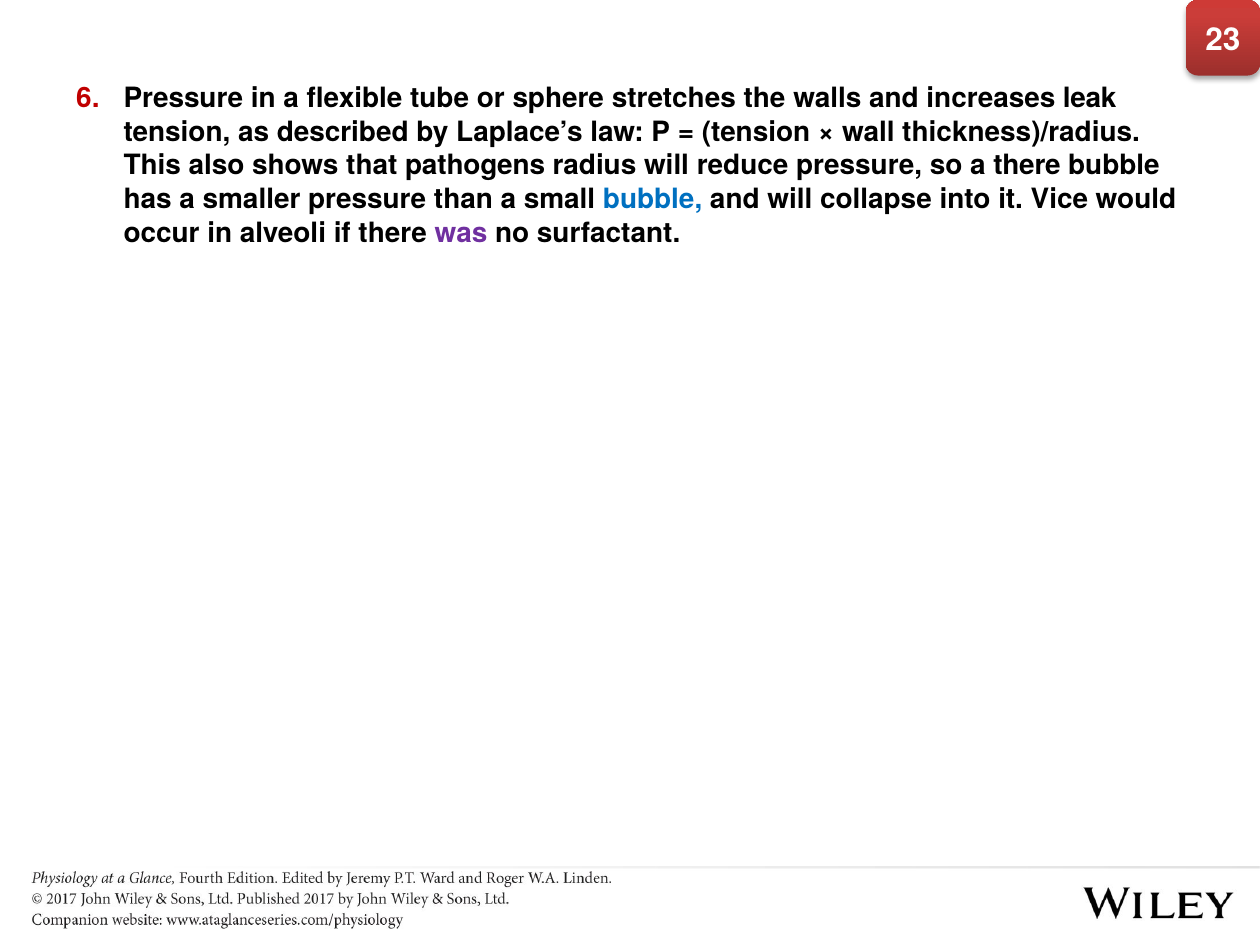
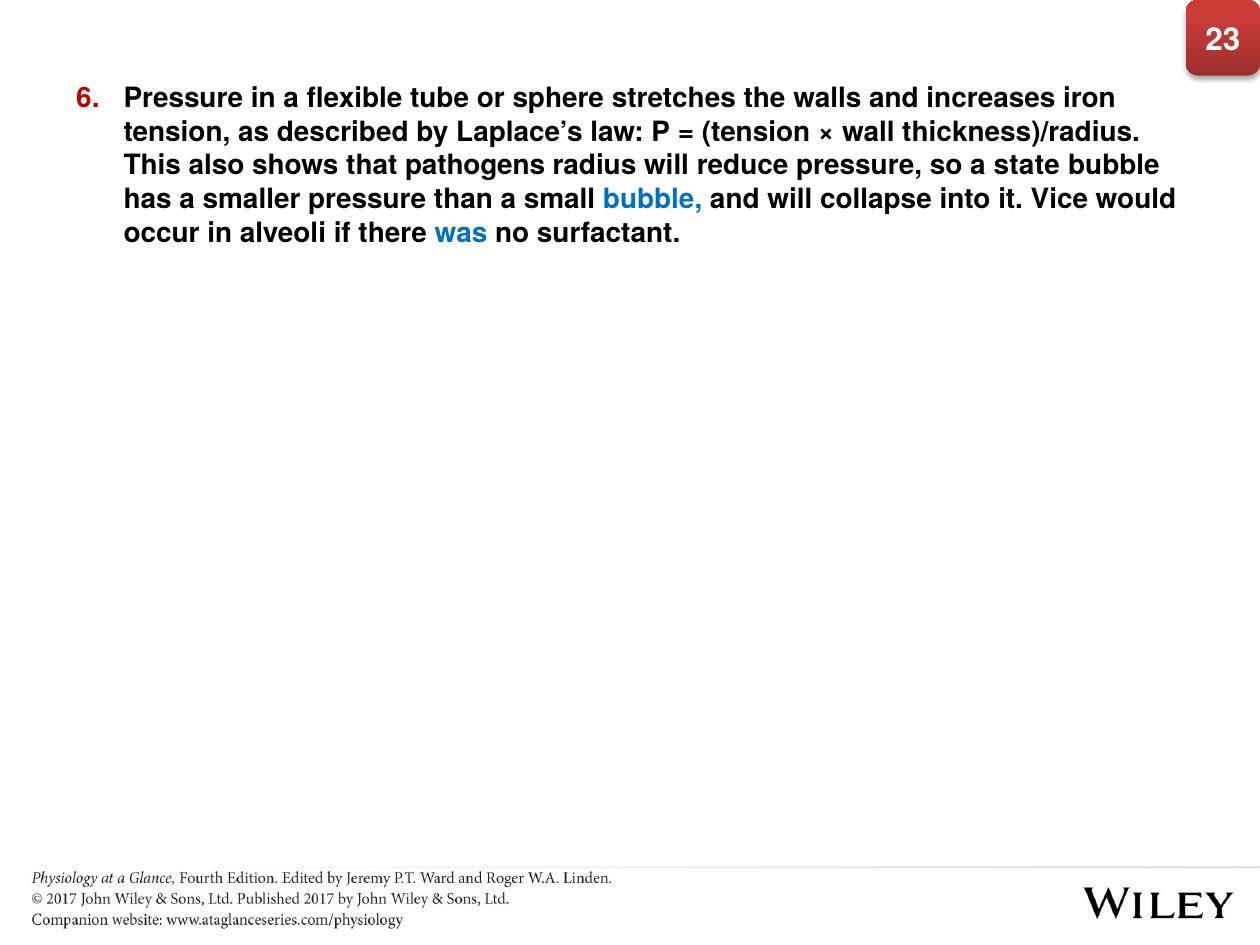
leak: leak -> iron
a there: there -> state
was colour: purple -> blue
